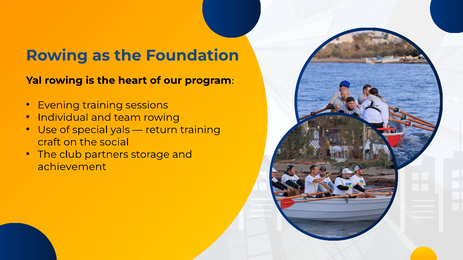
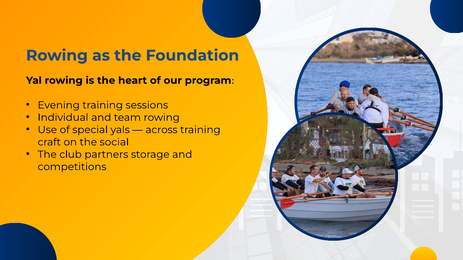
return: return -> across
achievement: achievement -> competitions
